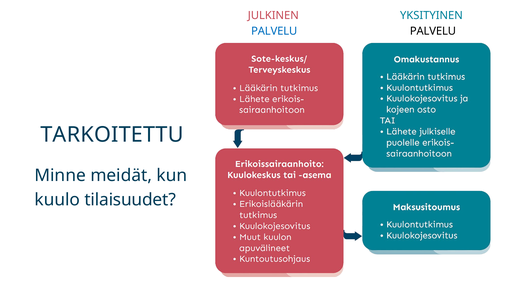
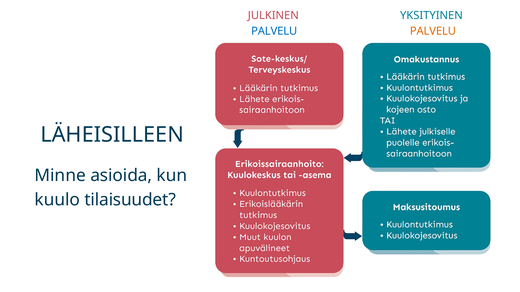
PALVELU at (433, 31) colour: black -> orange
TARKOITETTU: TARKOITETTU -> LÄHEISILLEEN
meidät: meidät -> asioida
